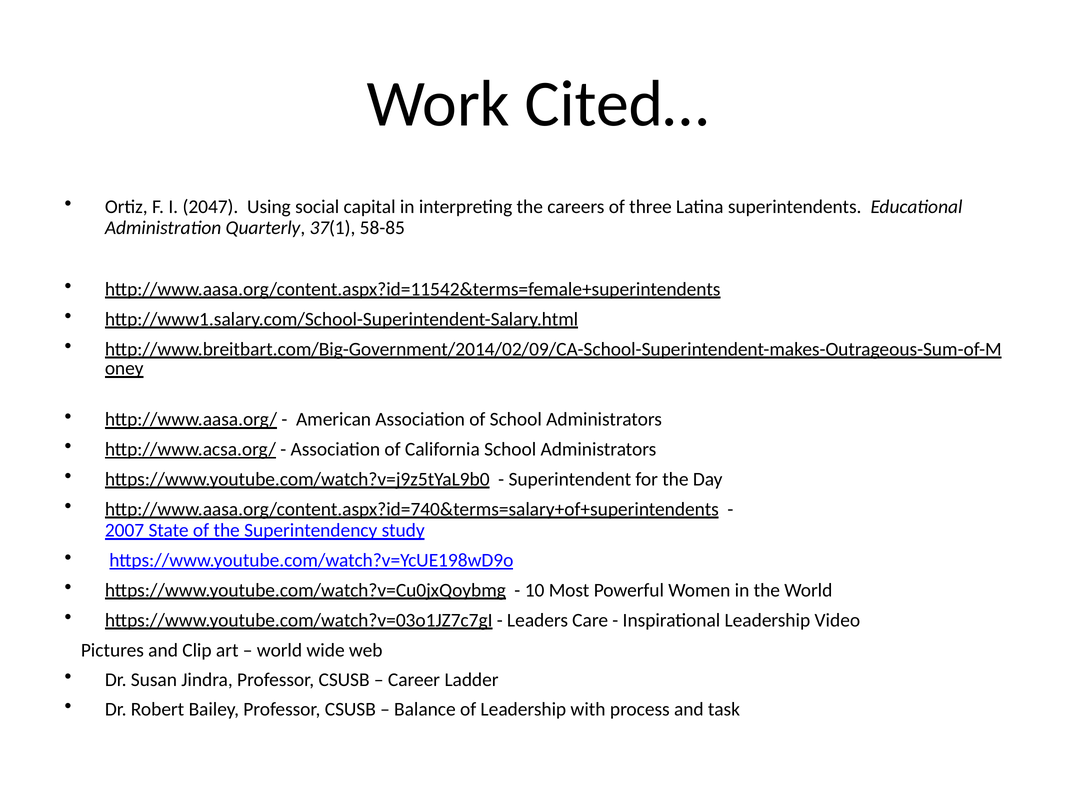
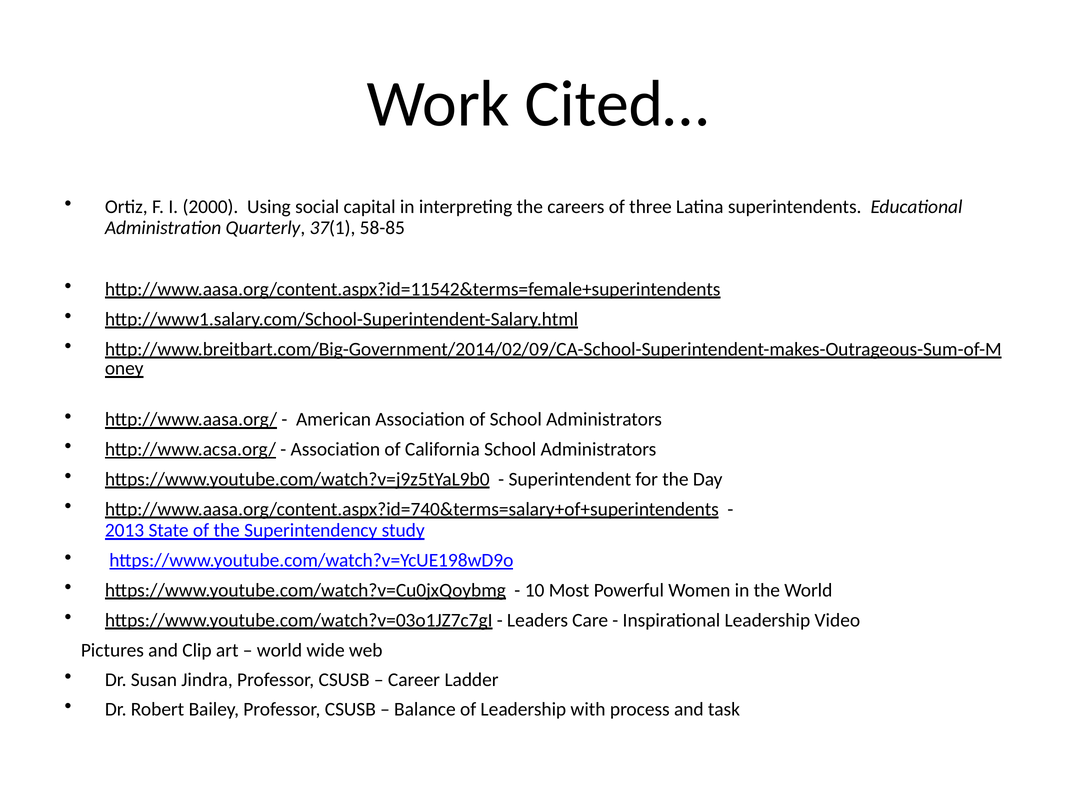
2047: 2047 -> 2000
2007: 2007 -> 2013
